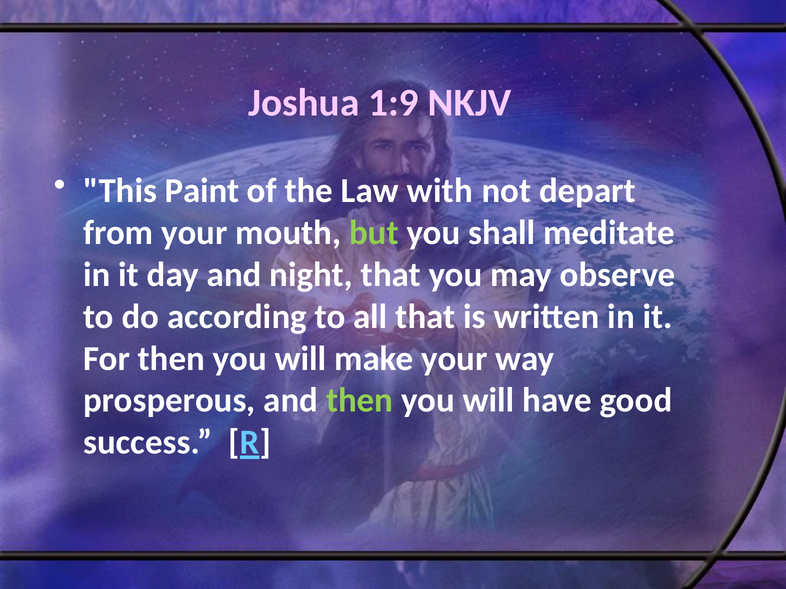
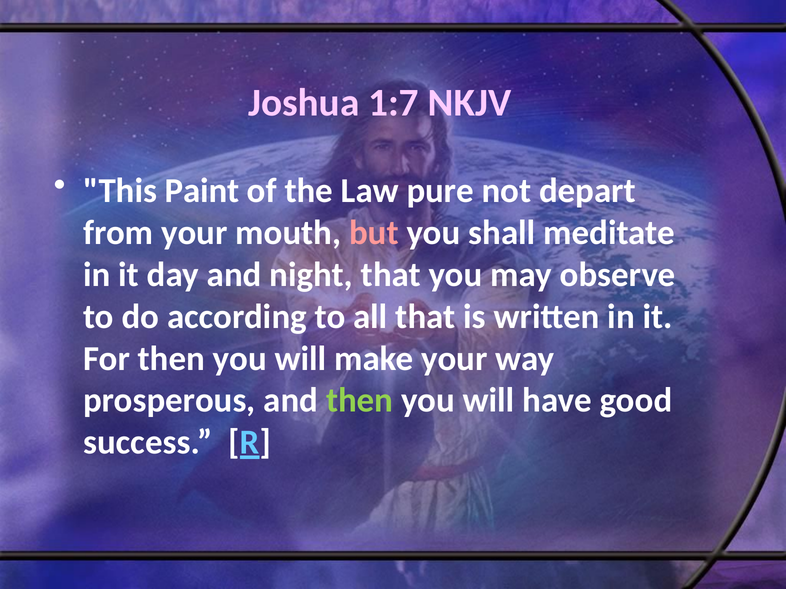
1:9: 1:9 -> 1:7
with: with -> pure
but colour: light green -> pink
